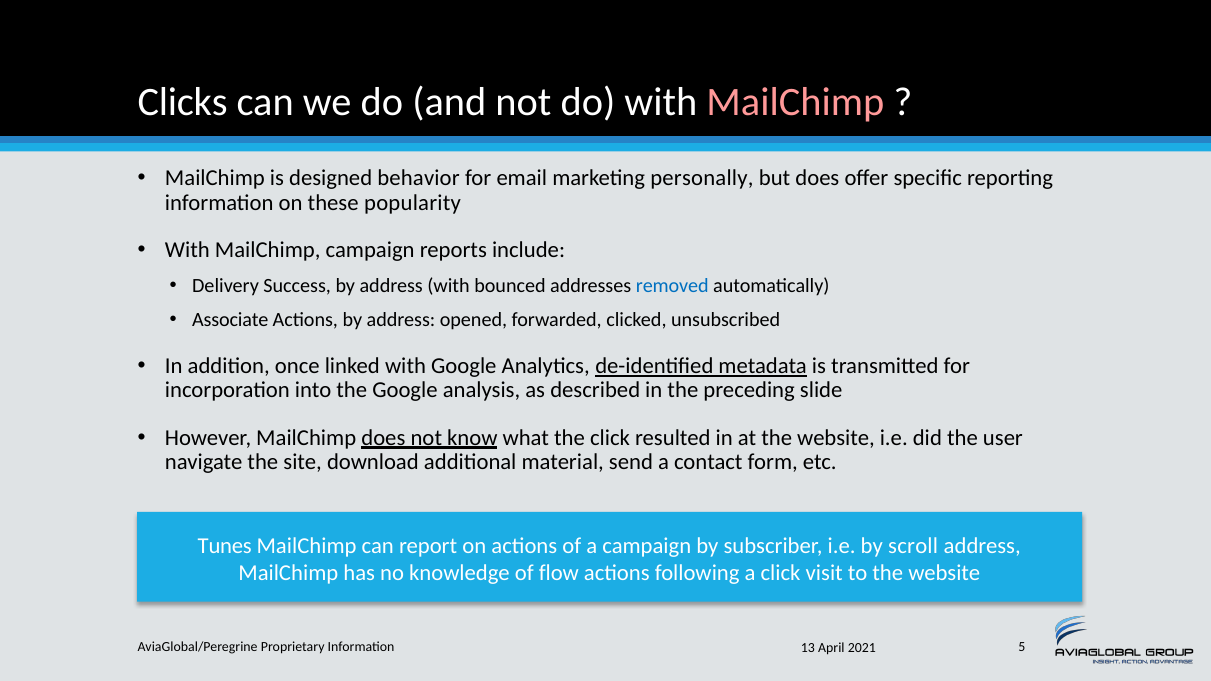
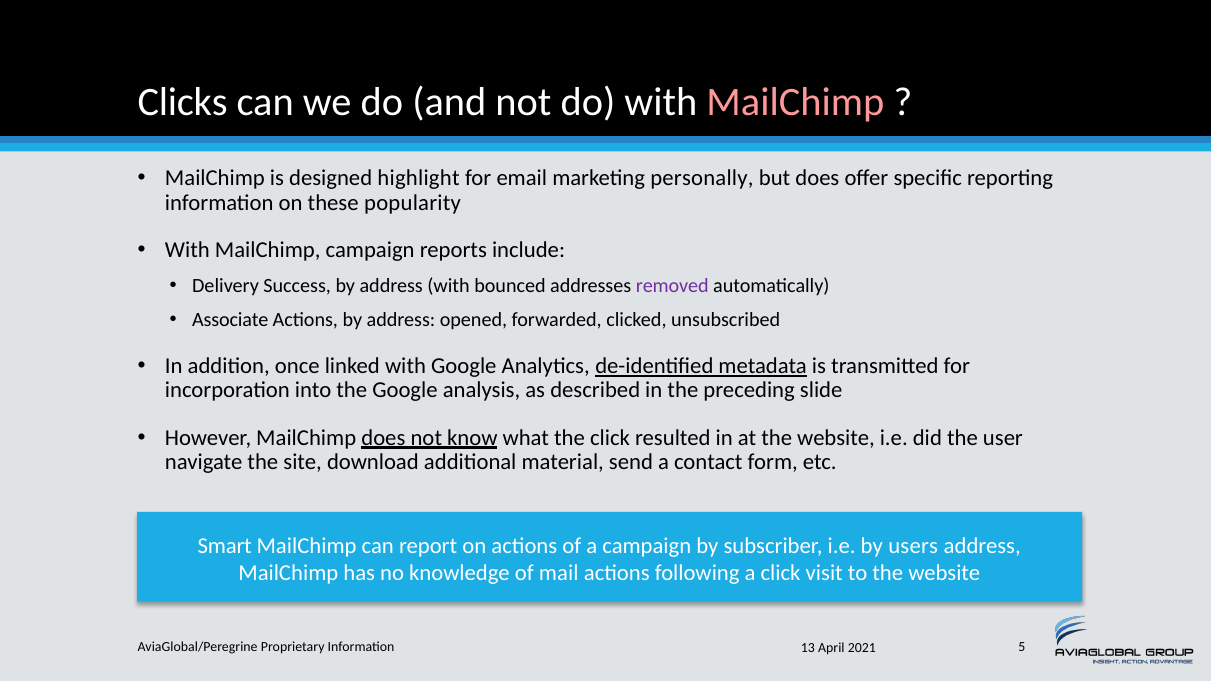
behavior: behavior -> highlight
removed colour: blue -> purple
Tunes: Tunes -> Smart
scroll: scroll -> users
flow: flow -> mail
